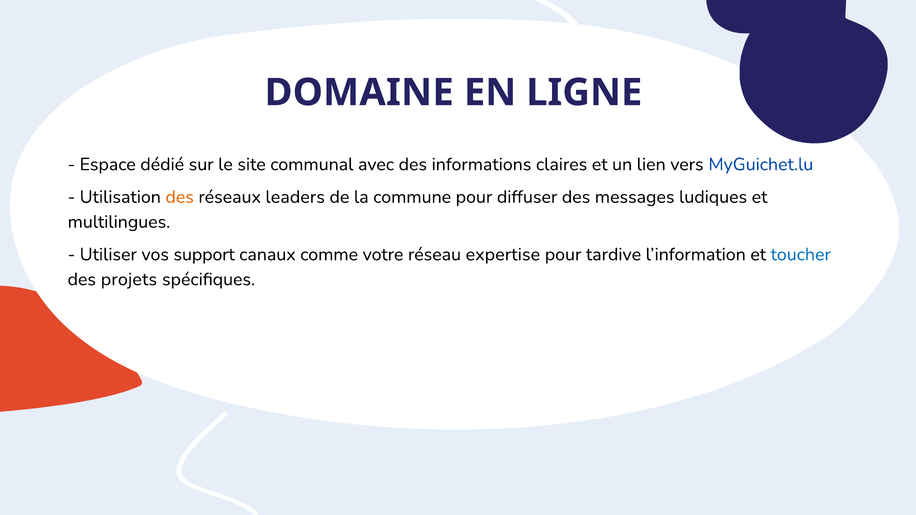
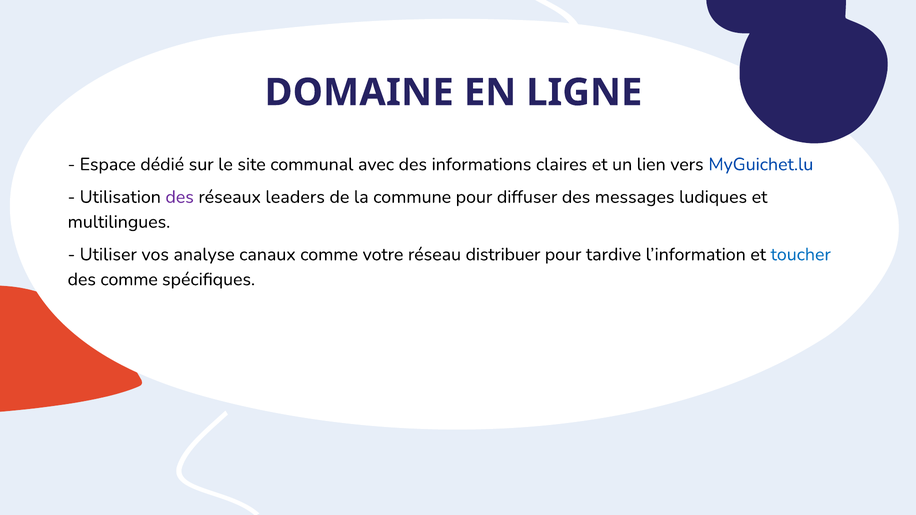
des at (180, 197) colour: orange -> purple
support: support -> analyse
expertise: expertise -> distribuer
des projets: projets -> comme
